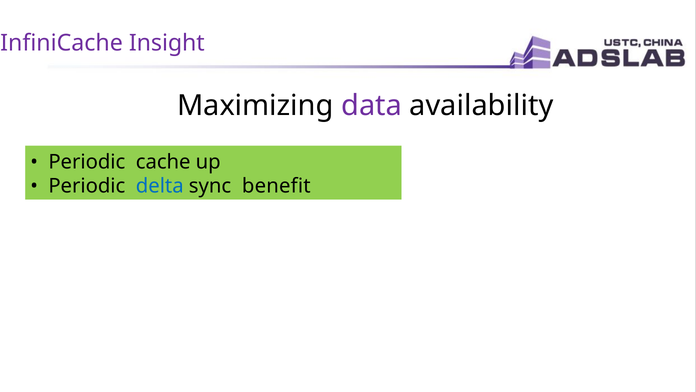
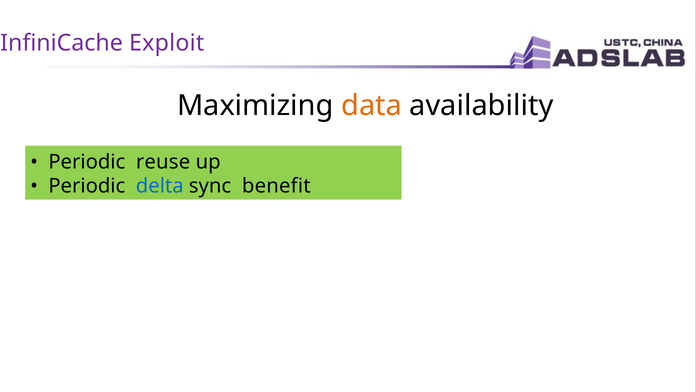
Insight: Insight -> Exploit
data colour: purple -> orange
cache: cache -> reuse
